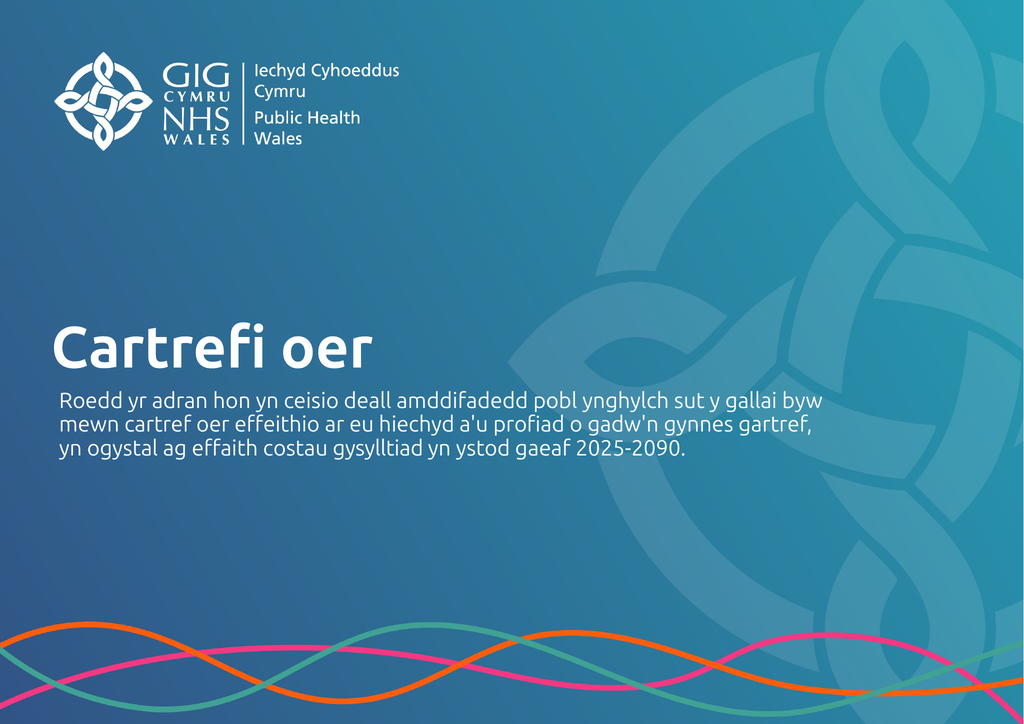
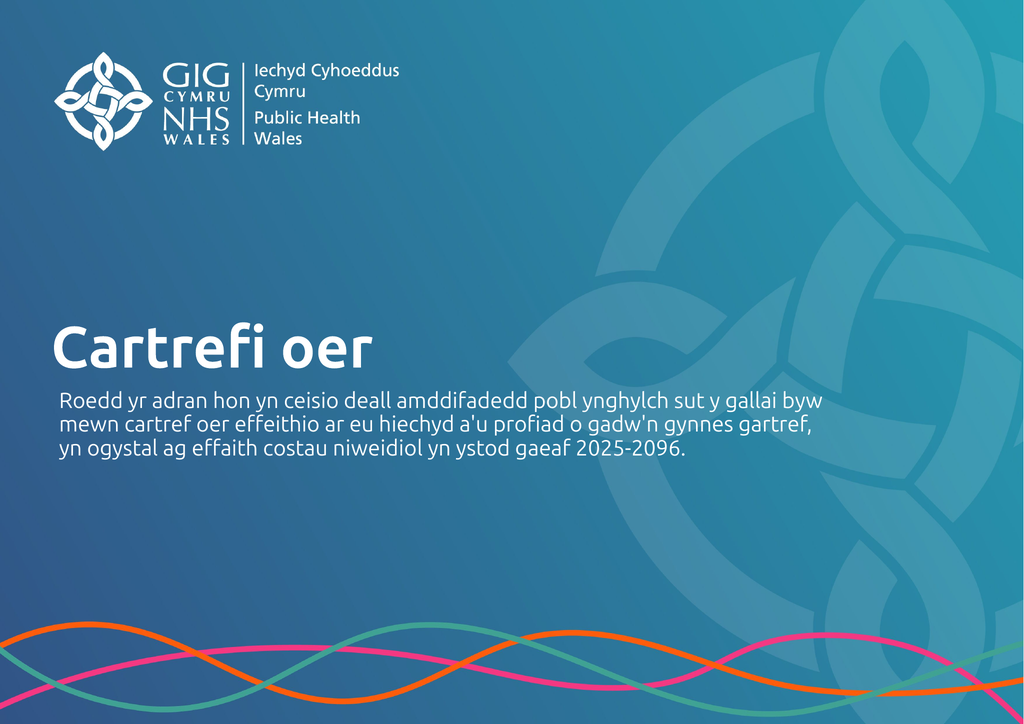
gysylltiad: gysylltiad -> niweidiol
2025-2090: 2025-2090 -> 2025-2096
